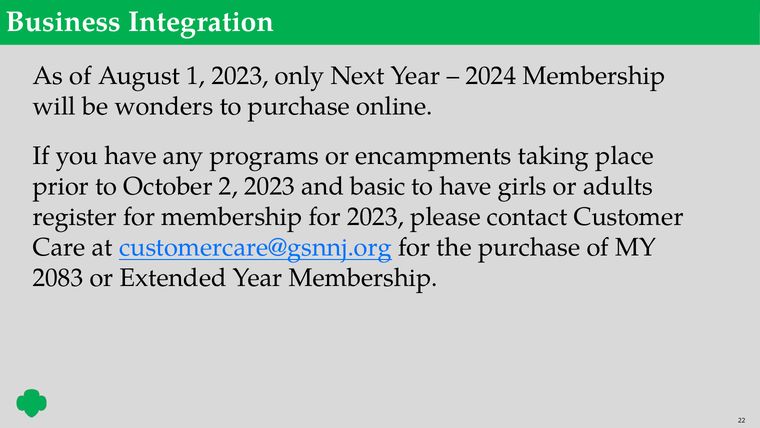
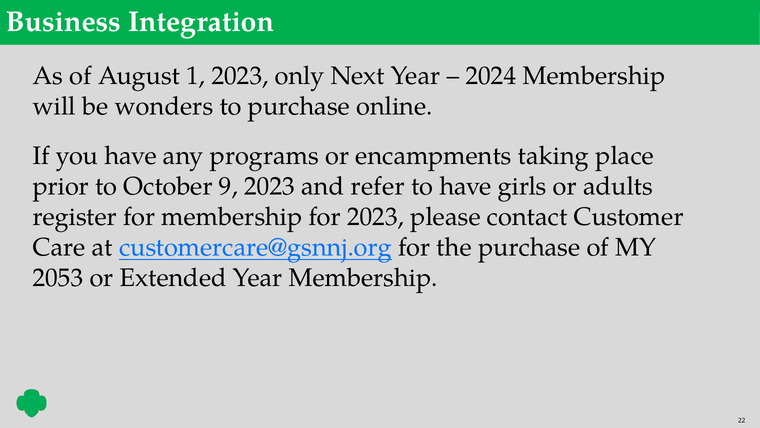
2: 2 -> 9
basic: basic -> refer
2083: 2083 -> 2053
